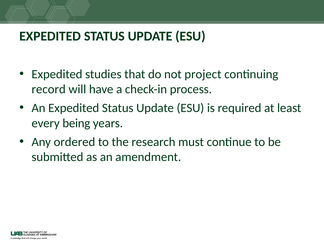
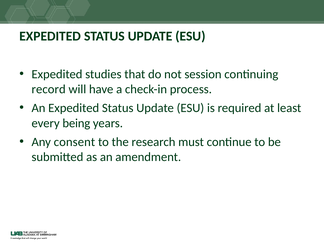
project: project -> session
ordered: ordered -> consent
